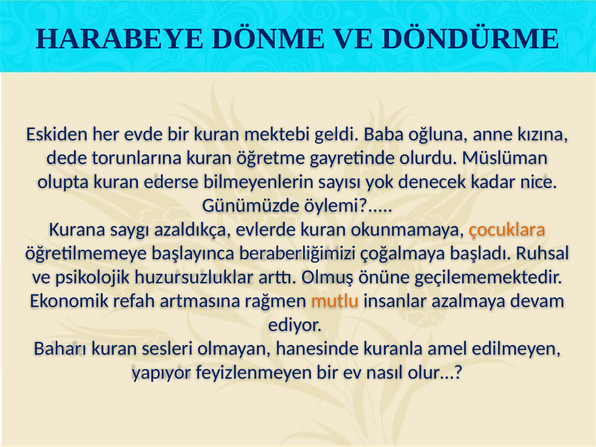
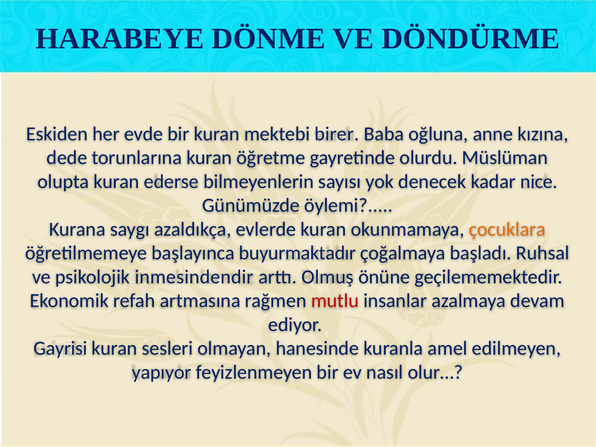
geldi: geldi -> birer
beraberliğimizi: beraberliğimizi -> buyurmaktadır
huzursuzluklar: huzursuzluklar -> inmesindendir
mutlu colour: orange -> red
Baharı: Baharı -> Gayrisi
